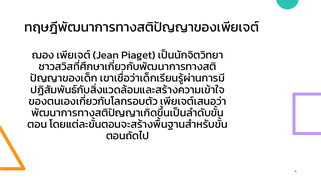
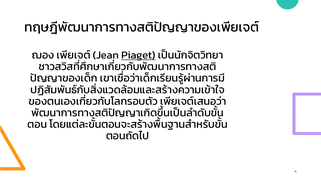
Piaget underline: none -> present
